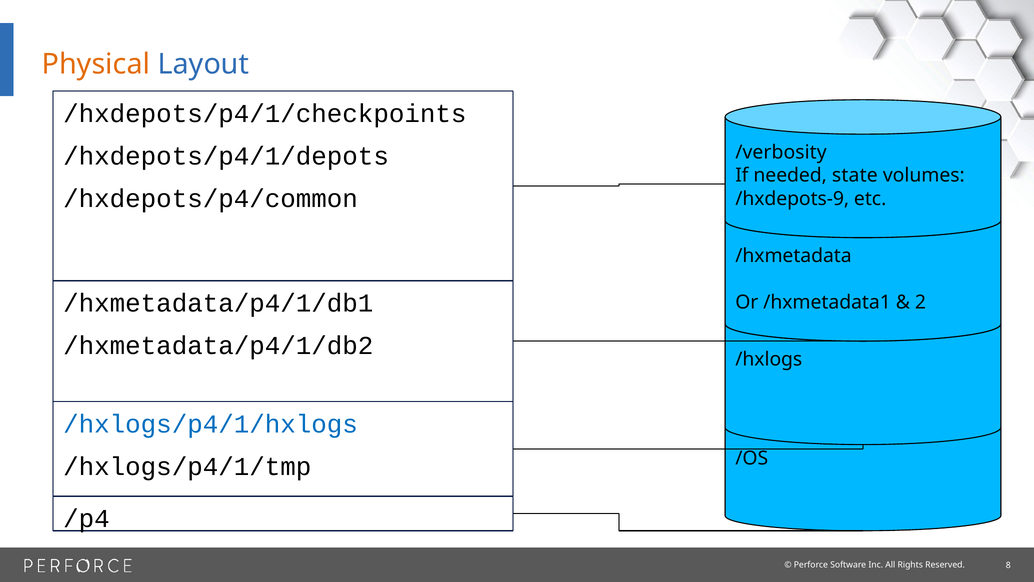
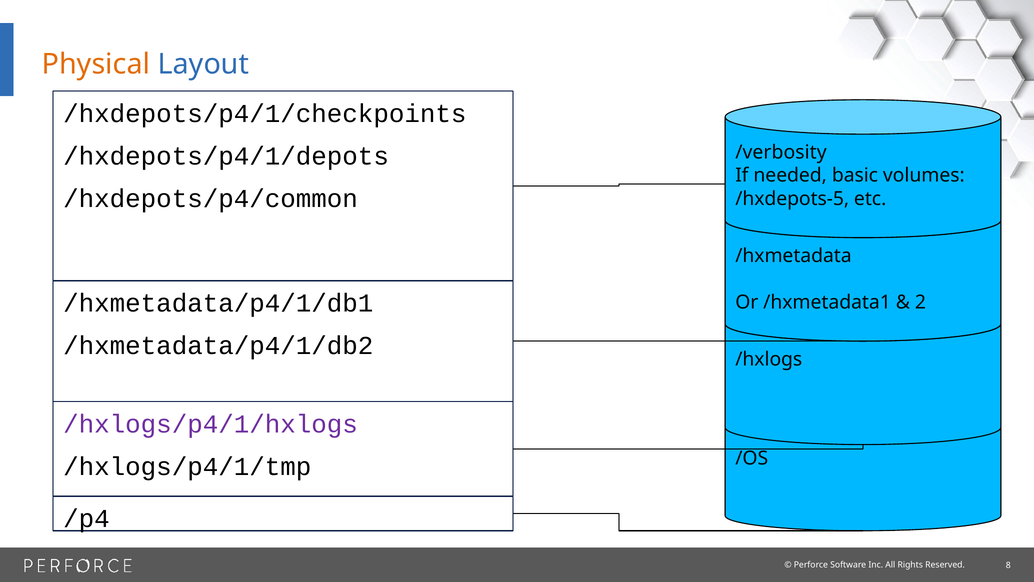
state: state -> basic
/hxdepots-9: /hxdepots-9 -> /hxdepots-5
/hxlogs/p4/1/hxlogs colour: blue -> purple
